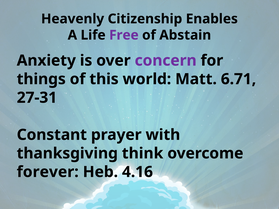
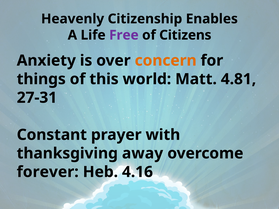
Abstain: Abstain -> Citizens
concern colour: purple -> orange
6.71: 6.71 -> 4.81
think: think -> away
